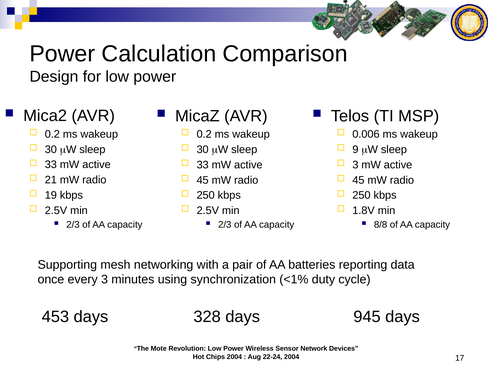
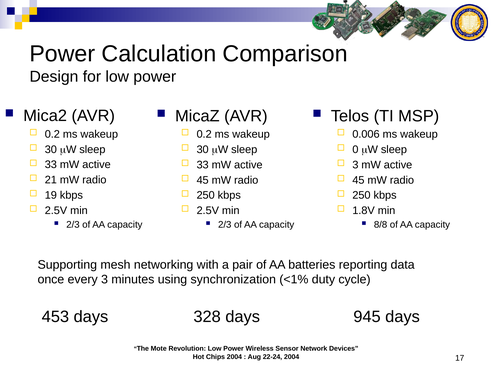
9: 9 -> 0
